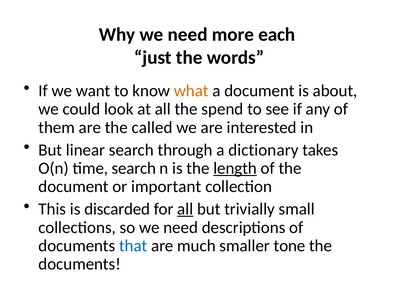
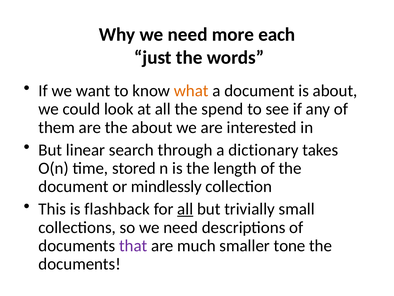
the called: called -> about
time search: search -> stored
length underline: present -> none
important: important -> mindlessly
discarded: discarded -> flashback
that colour: blue -> purple
